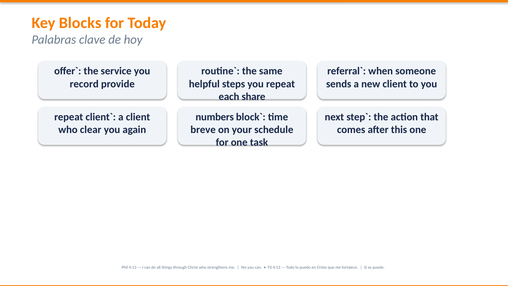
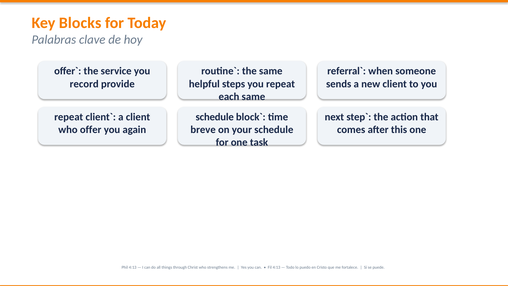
each share: share -> same
numbers at (215, 117): numbers -> schedule
clear: clear -> offer
